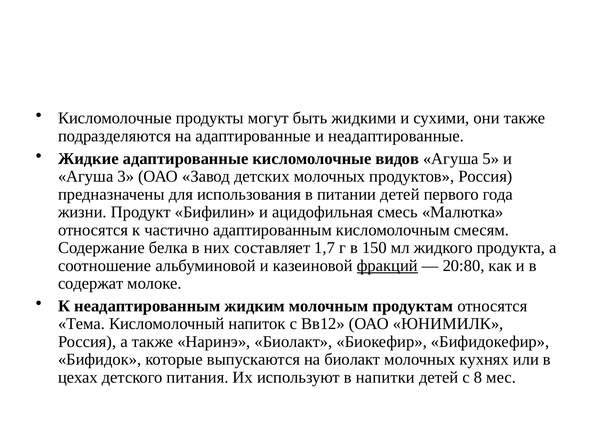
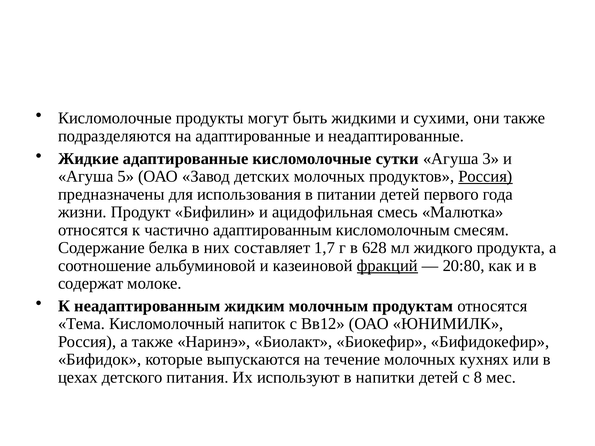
видов: видов -> сутки
5: 5 -> 3
3: 3 -> 5
Россия at (485, 176) underline: none -> present
150: 150 -> 628
на биолакт: биолакт -> течение
